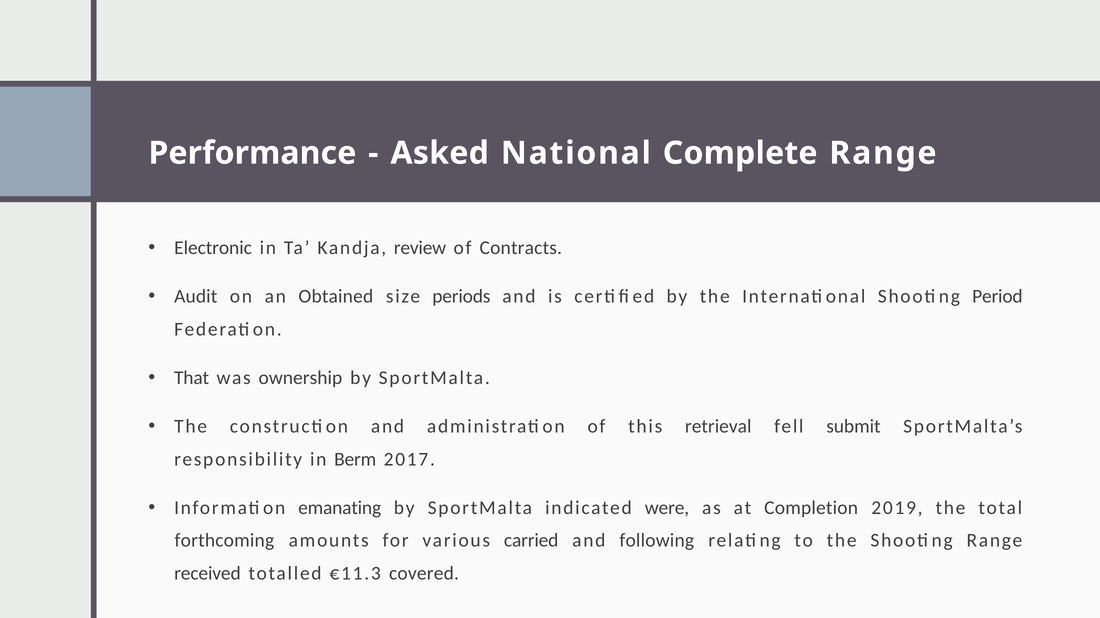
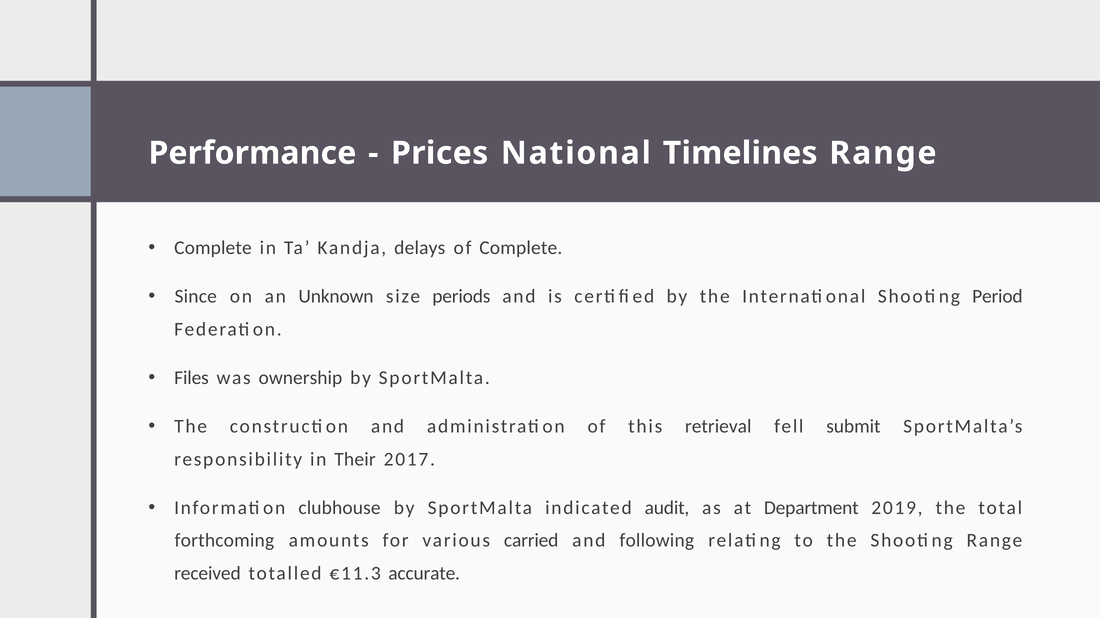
Asked: Asked -> Prices
Complete: Complete -> Timelines
Electronic at (213, 248): Electronic -> Complete
review: review -> delays
of Contracts: Contracts -> Complete
Audit: Audit -> Since
Obtained: Obtained -> Unknown
That: That -> Files
Berm: Berm -> Their
emanating: emanating -> clubhouse
were: were -> audit
Completion: Completion -> Department
covered: covered -> accurate
